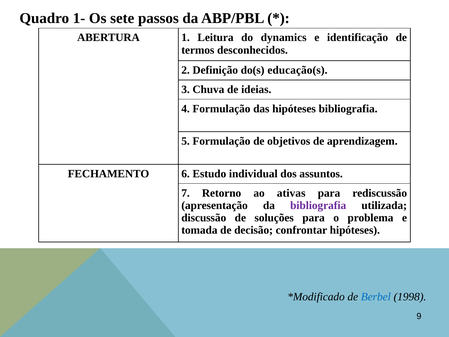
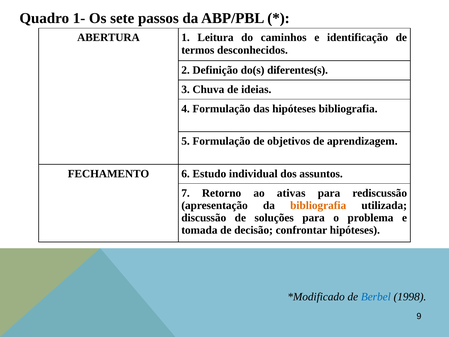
dynamics: dynamics -> caminhos
educação(s: educação(s -> diferentes(s
bibliografia at (318, 205) colour: purple -> orange
